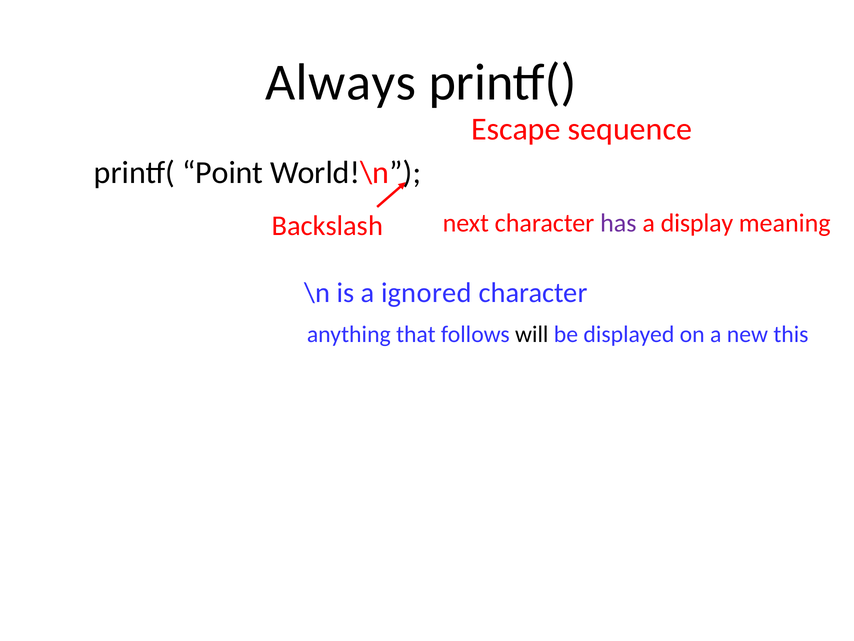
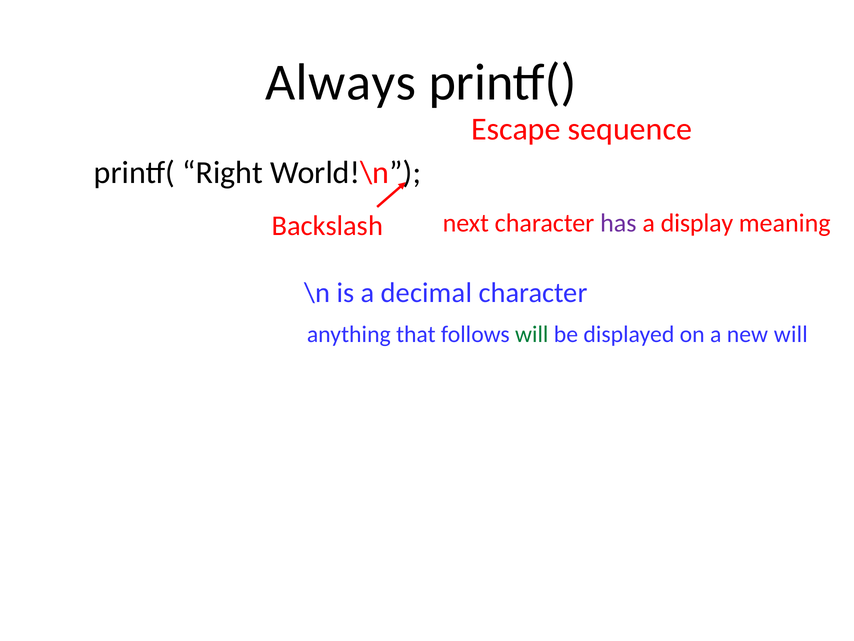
Point: Point -> Right
ignored: ignored -> decimal
will at (532, 334) colour: black -> green
new this: this -> will
